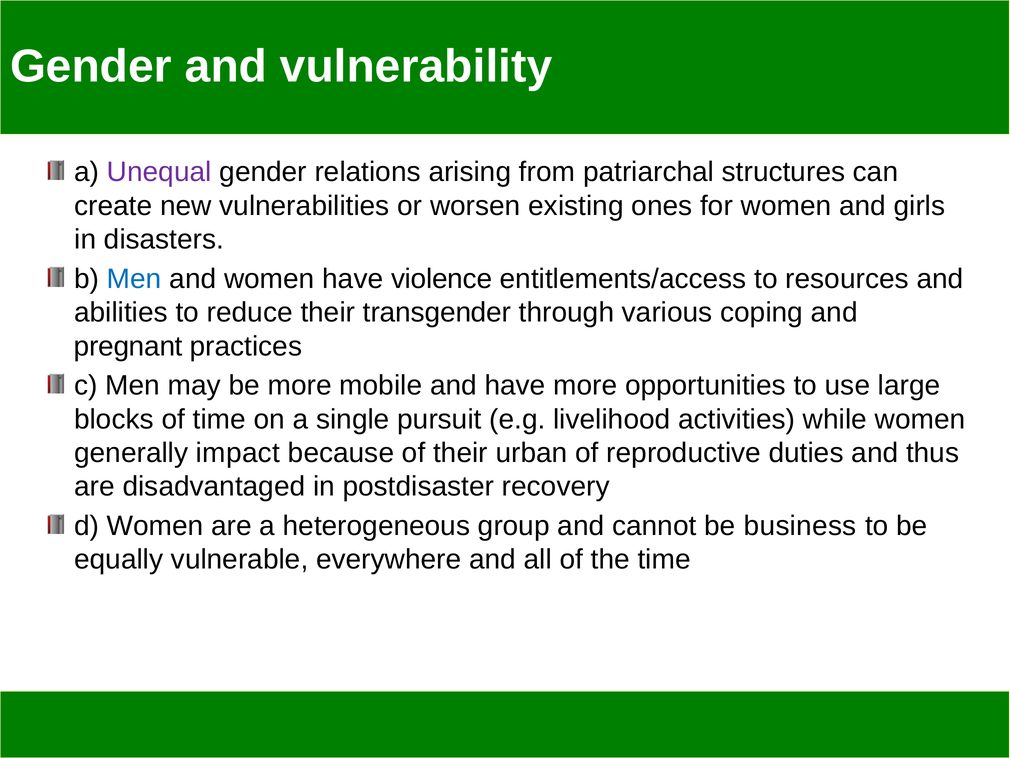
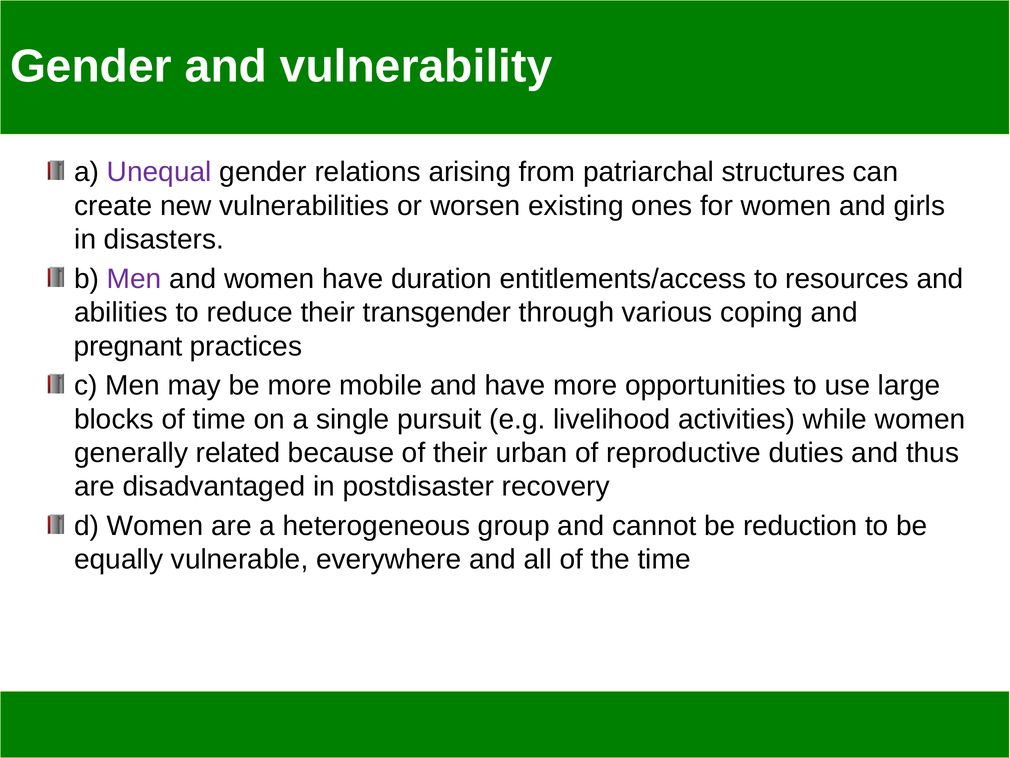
Men at (134, 279) colour: blue -> purple
violence: violence -> duration
impact: impact -> related
business: business -> reduction
